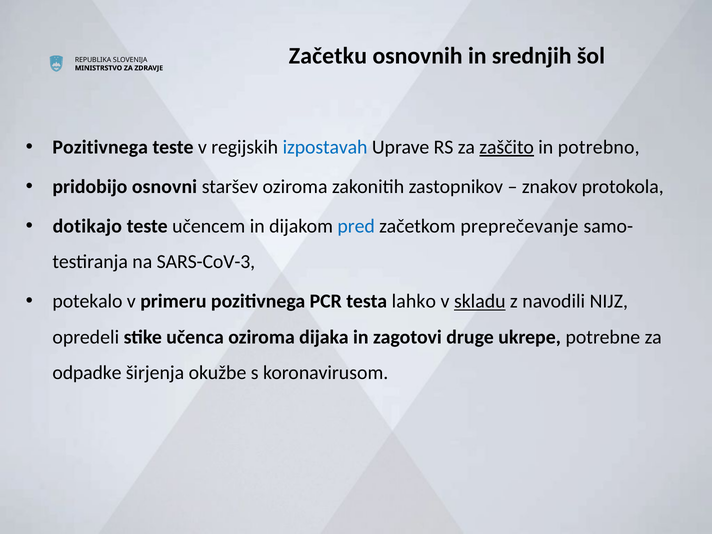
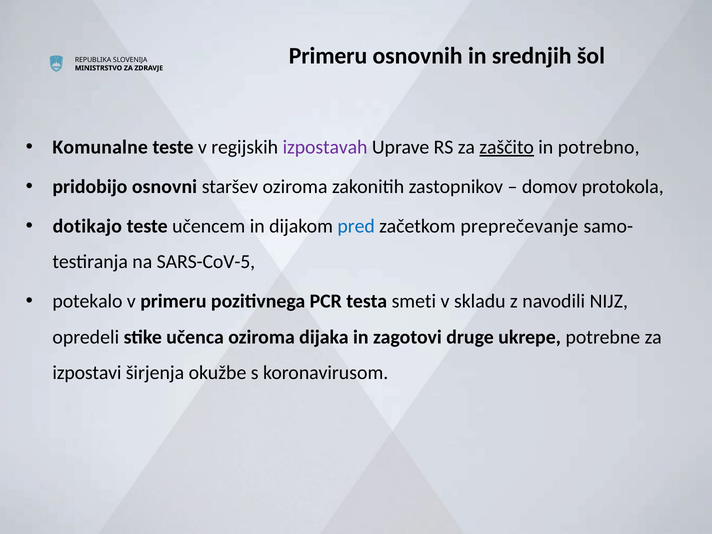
Začetku at (328, 56): Začetku -> Primeru
Pozitivnega at (100, 147): Pozitivnega -> Komunalne
izpostavah colour: blue -> purple
znakov: znakov -> domov
SARS-CoV-3: SARS-CoV-3 -> SARS-CoV-5
lahko: lahko -> smeti
skladu underline: present -> none
odpadke: odpadke -> izpostavi
